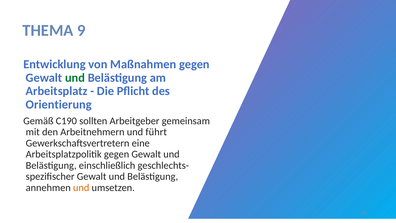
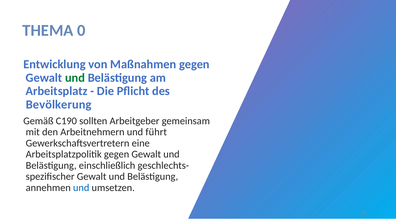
9: 9 -> 0
Orientierung: Orientierung -> Bevölkerung
und at (81, 188) colour: orange -> blue
